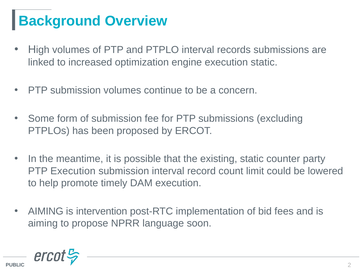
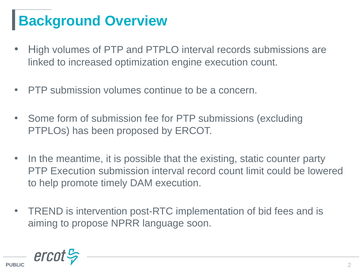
execution static: static -> count
AIMING at (46, 212): AIMING -> TREND
